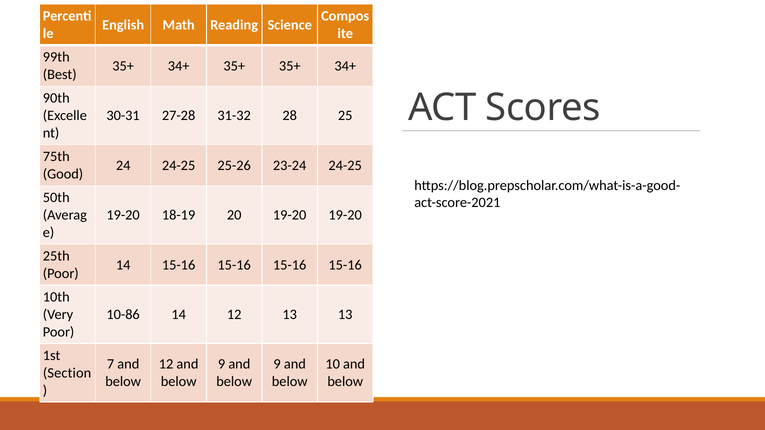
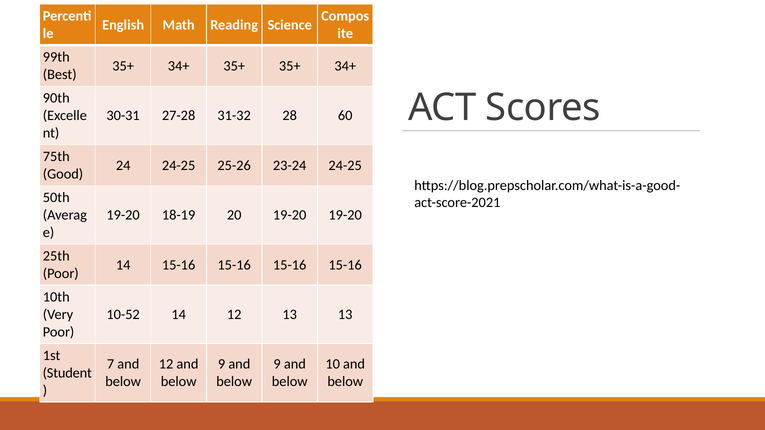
25: 25 -> 60
10-86: 10-86 -> 10-52
Section: Section -> Student
